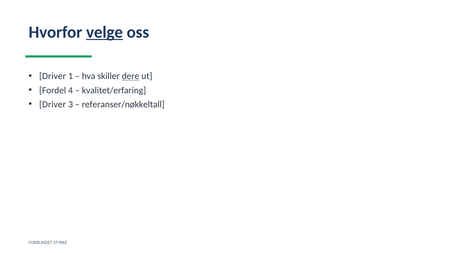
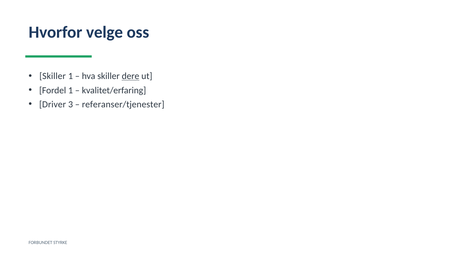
velge underline: present -> none
Driver at (53, 76): Driver -> Skiller
Fordel 4: 4 -> 1
referanser/nøkkeltall: referanser/nøkkeltall -> referanser/tjenester
